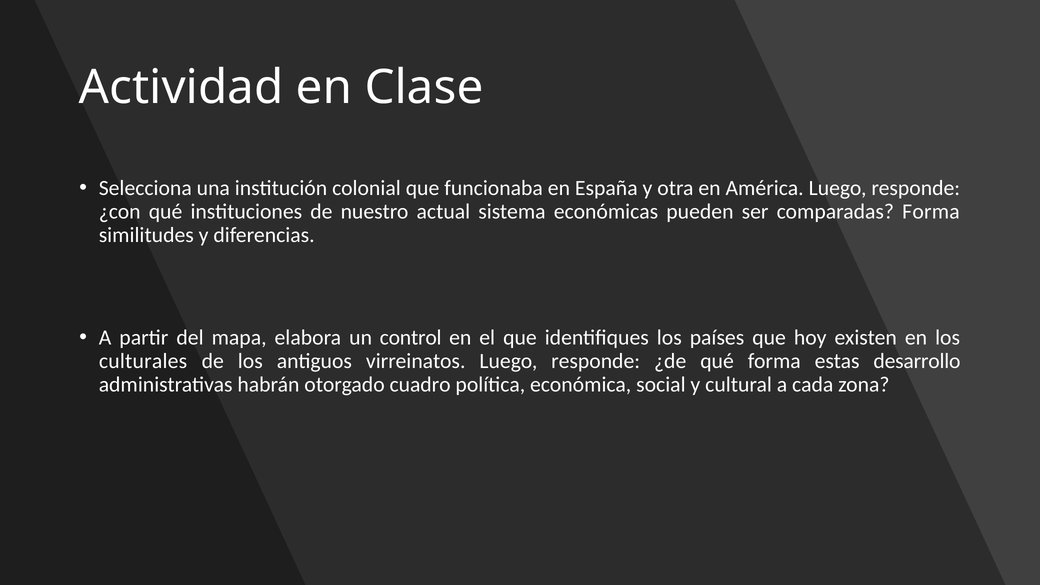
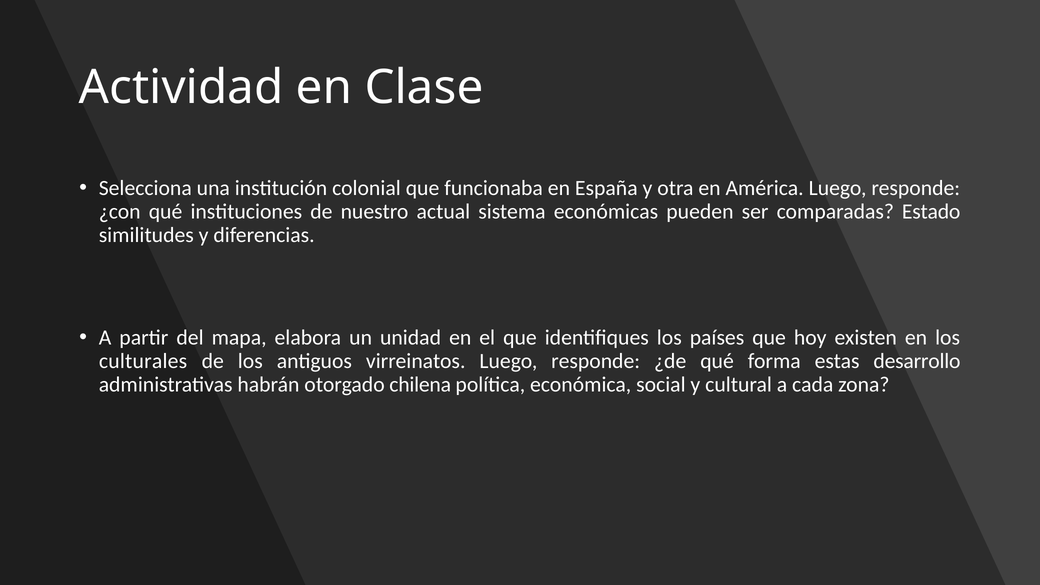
comparadas Forma: Forma -> Estado
control: control -> unidad
cuadro: cuadro -> chilena
